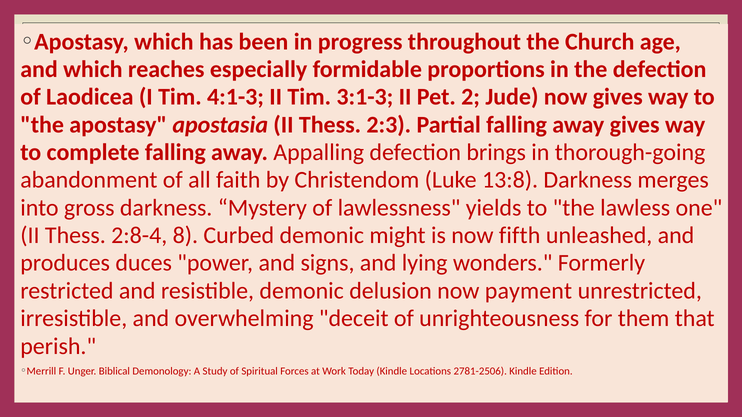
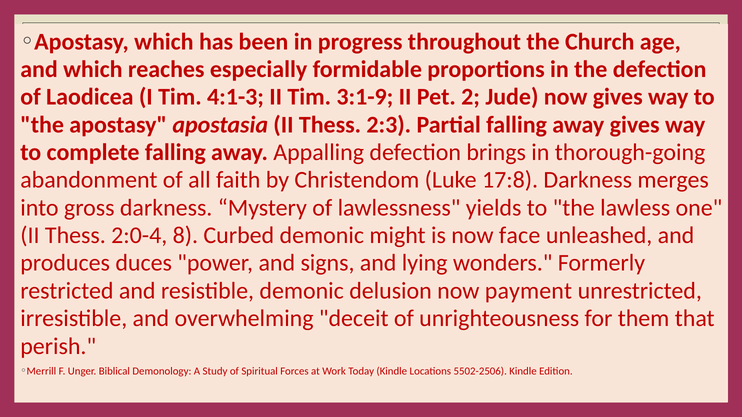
3:1-3: 3:1-3 -> 3:1-9
13:8: 13:8 -> 17:8
2:8-4: 2:8-4 -> 2:0-4
fifth: fifth -> face
2781-2506: 2781-2506 -> 5502-2506
